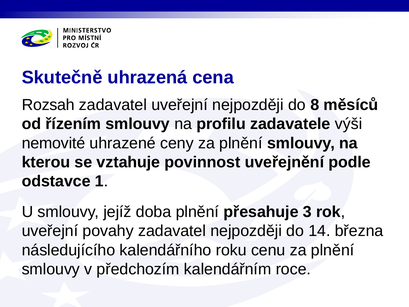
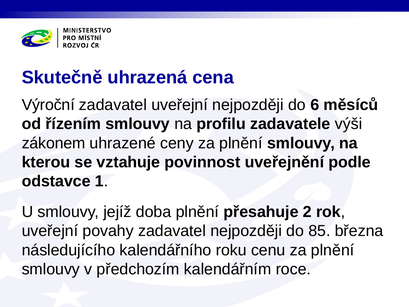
Rozsah: Rozsah -> Výroční
8: 8 -> 6
nemovité: nemovité -> zákonem
3: 3 -> 2
14: 14 -> 85
